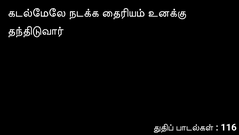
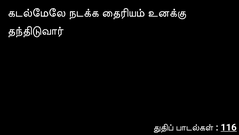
116 underline: none -> present
